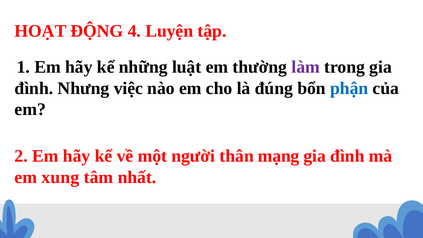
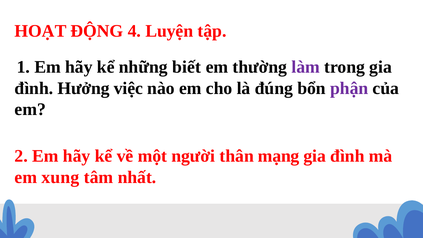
luật: luật -> biết
Nhưng: Nhưng -> Hưởng
phận colour: blue -> purple
